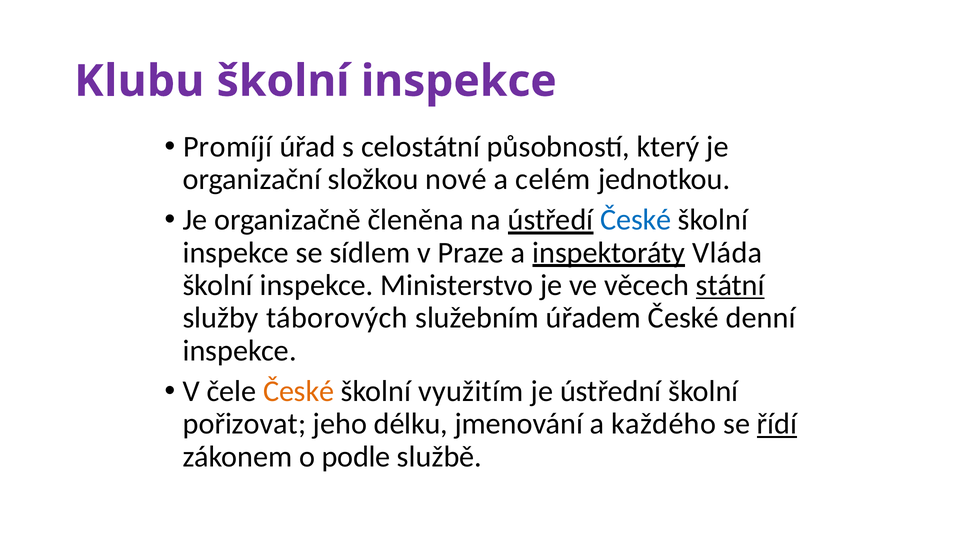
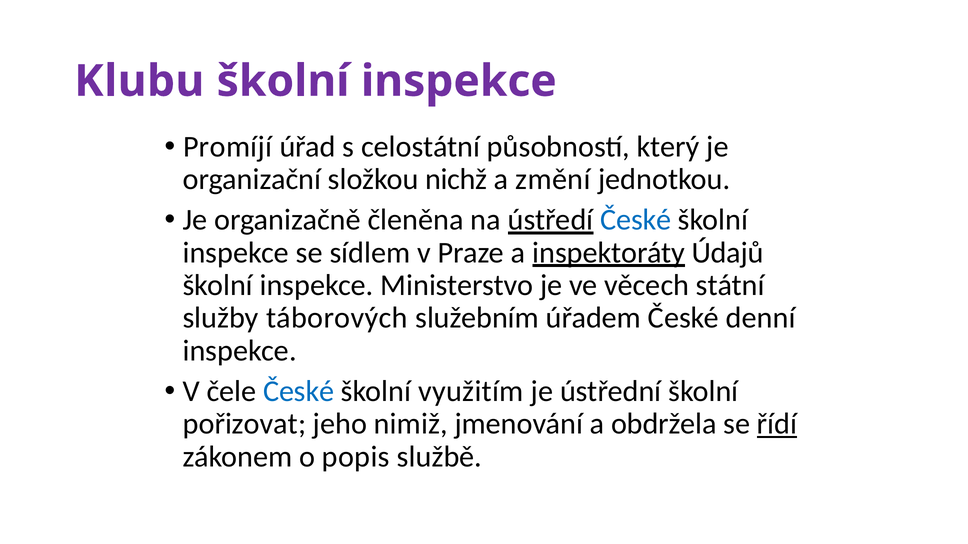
nové: nové -> nichž
celém: celém -> změní
Vláda: Vláda -> Údajů
státní underline: present -> none
České at (299, 392) colour: orange -> blue
délku: délku -> nimiž
každého: každého -> obdržela
podle: podle -> popis
